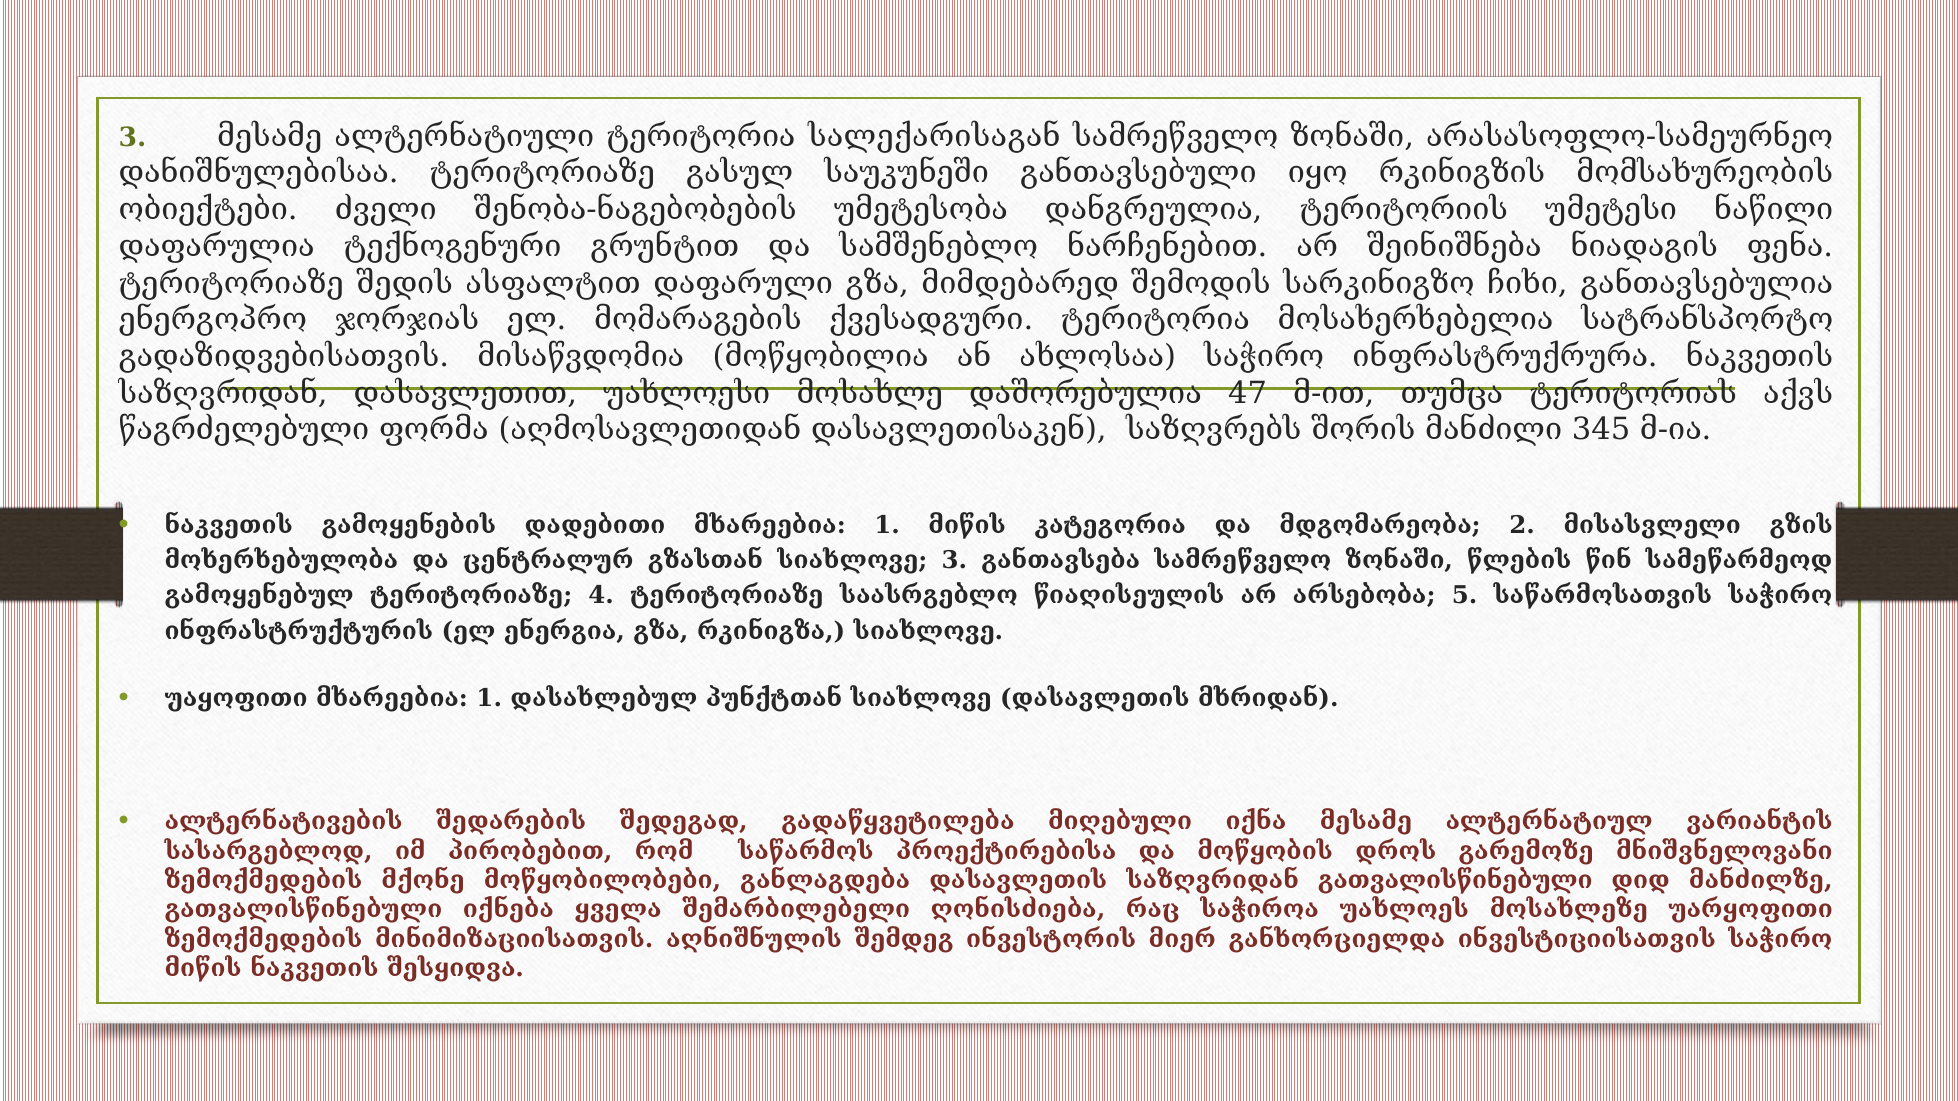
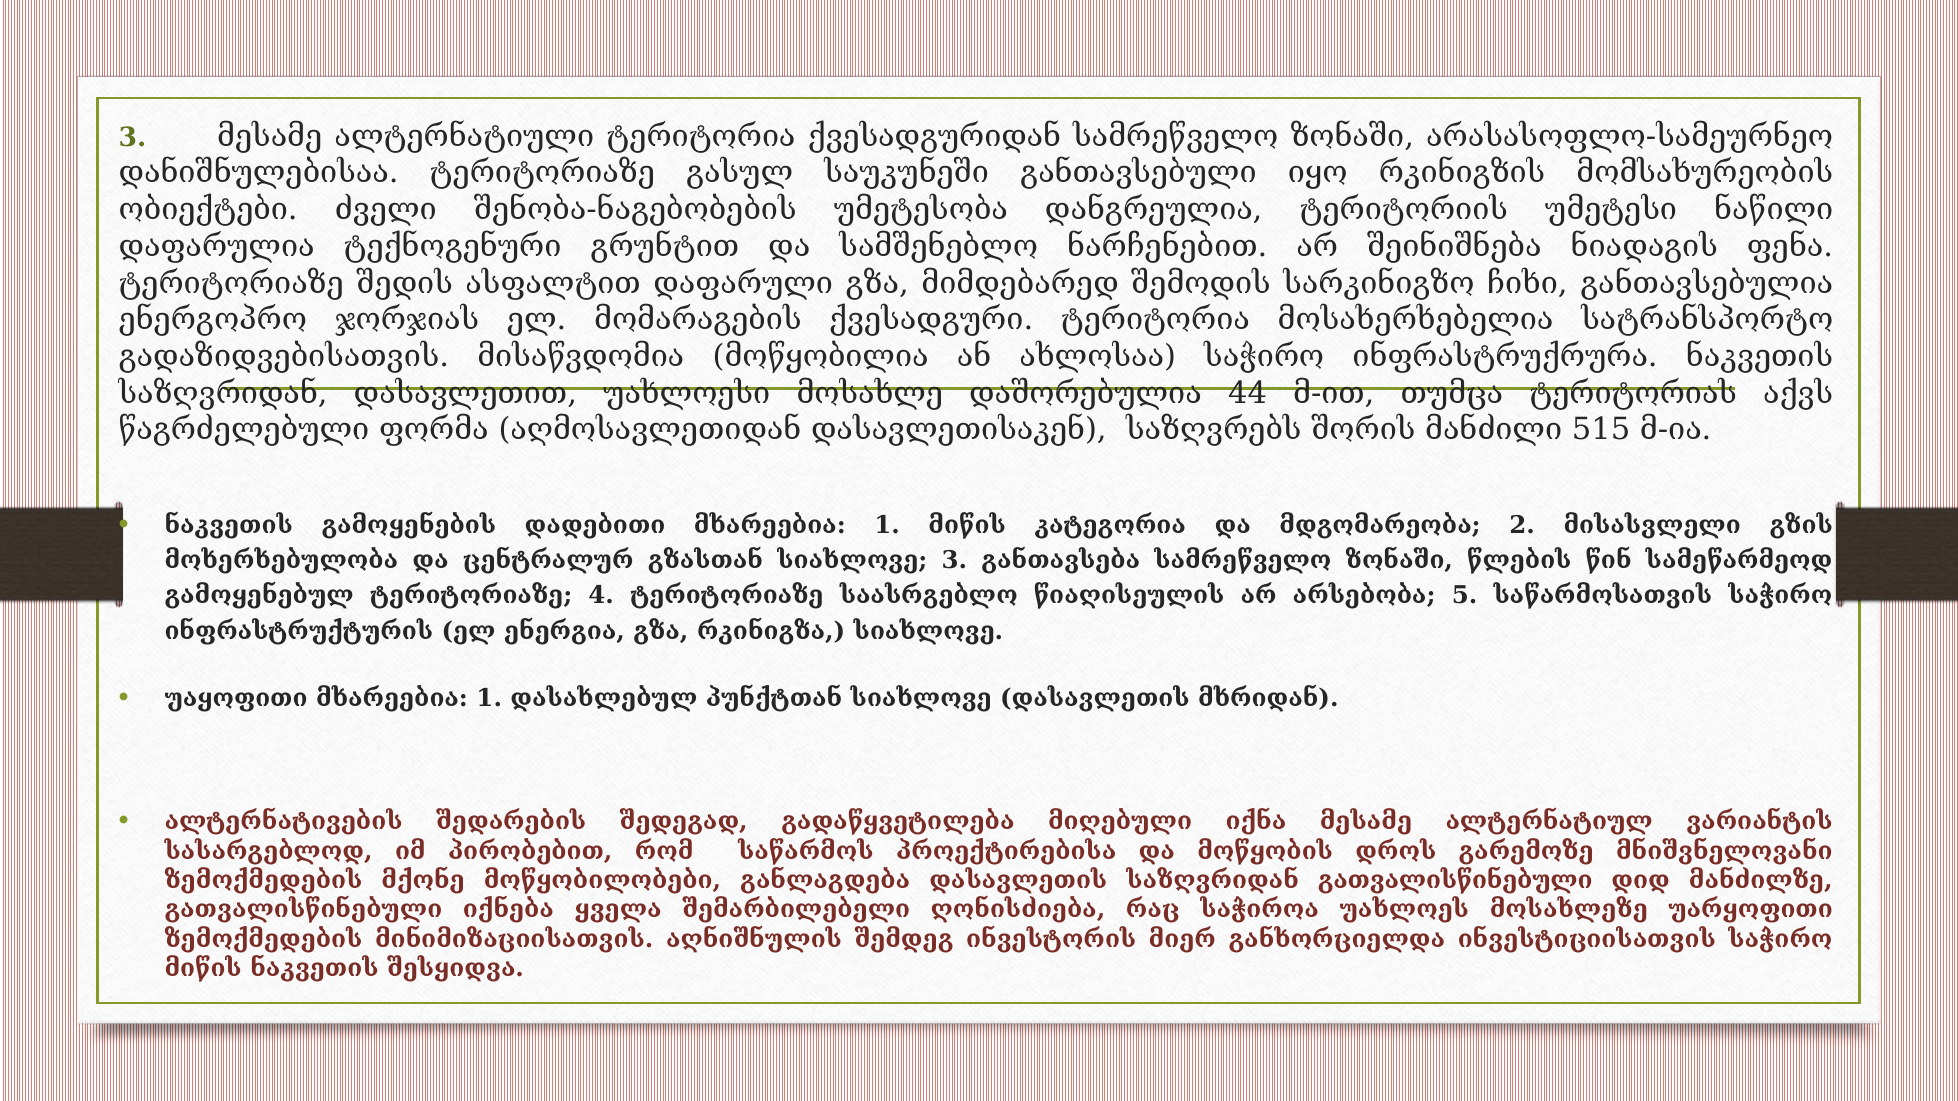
სალექარისაგან: სალექარისაგან -> ქვესადგურიდან
47: 47 -> 44
345: 345 -> 515
